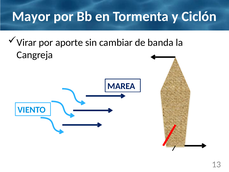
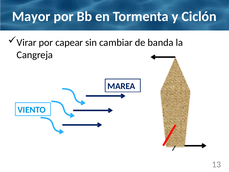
aporte: aporte -> capear
